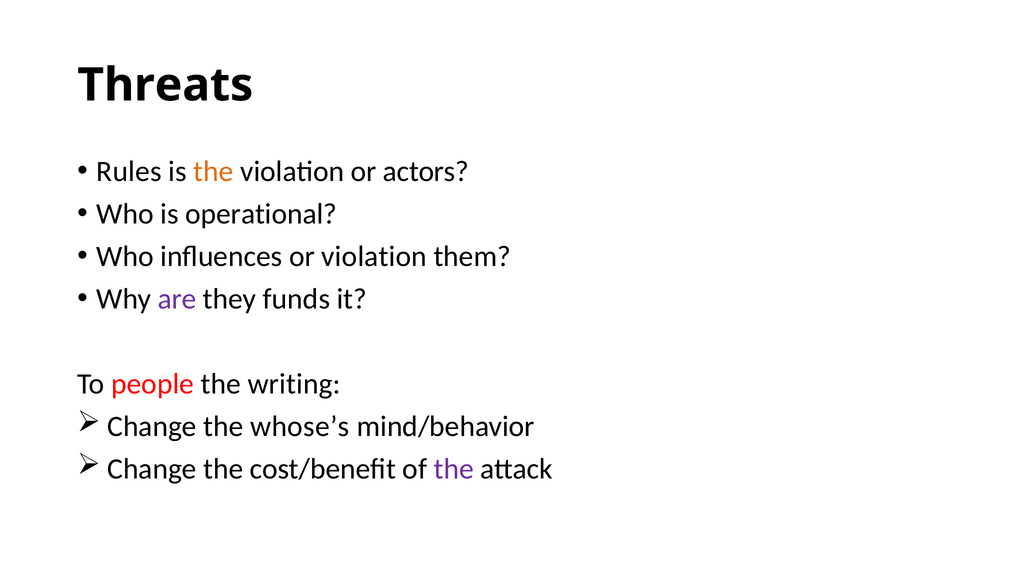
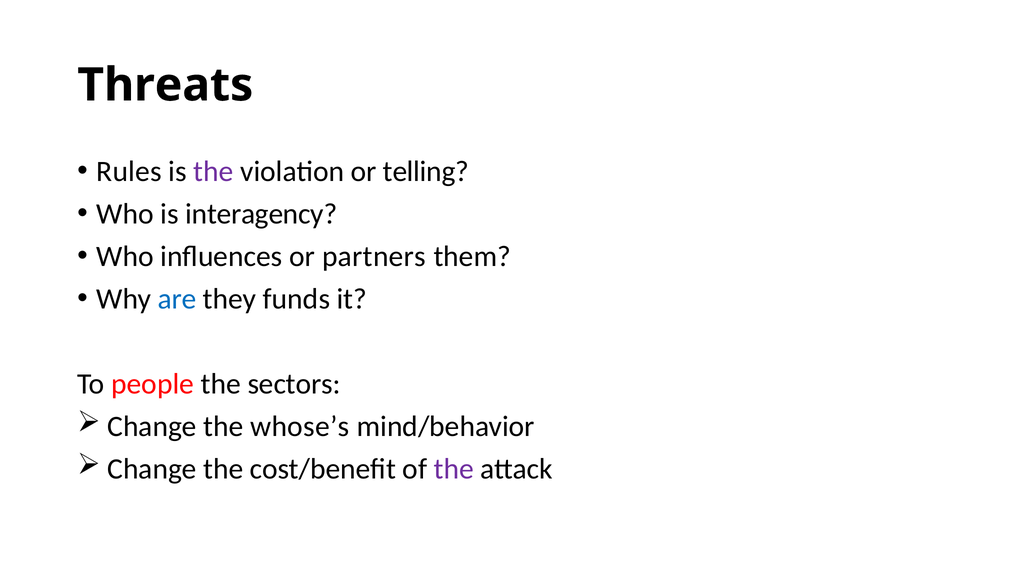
the at (214, 171) colour: orange -> purple
actors: actors -> telling
operational: operational -> interagency
or violation: violation -> partners
are colour: purple -> blue
writing: writing -> sectors
